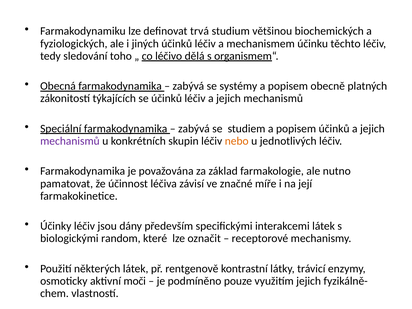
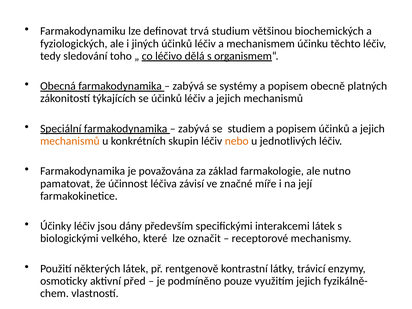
mechanismů at (70, 141) colour: purple -> orange
random: random -> velkého
moči: moči -> před
